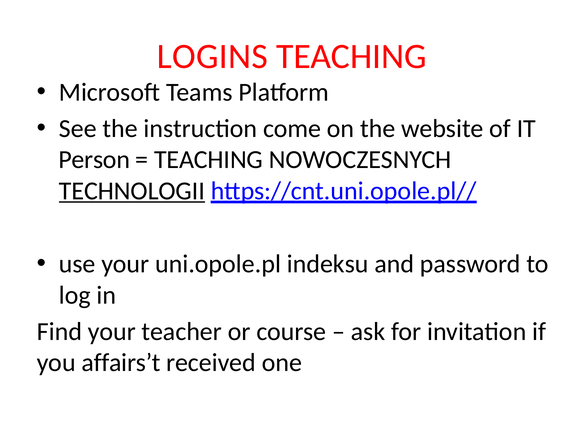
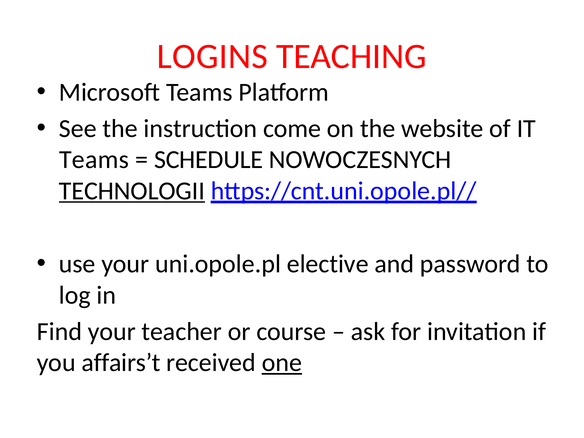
Person at (94, 160): Person -> Teams
TEACHING at (208, 160): TEACHING -> SCHEDULE
indeksu: indeksu -> elective
one underline: none -> present
